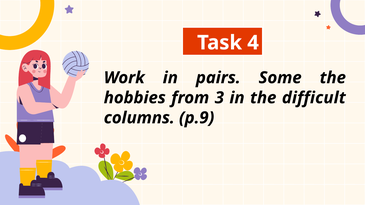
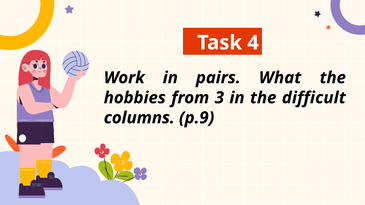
Some: Some -> What
